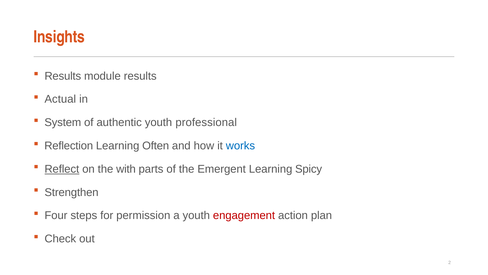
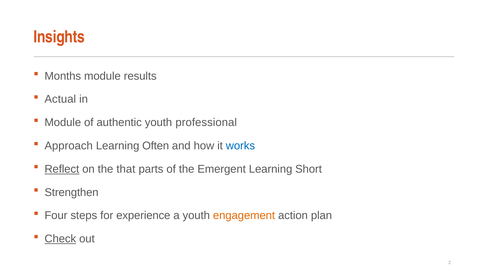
Results at (63, 76): Results -> Months
System at (63, 122): System -> Module
Reflection: Reflection -> Approach
with: with -> that
Spicy: Spicy -> Short
permission: permission -> experience
engagement colour: red -> orange
Check underline: none -> present
